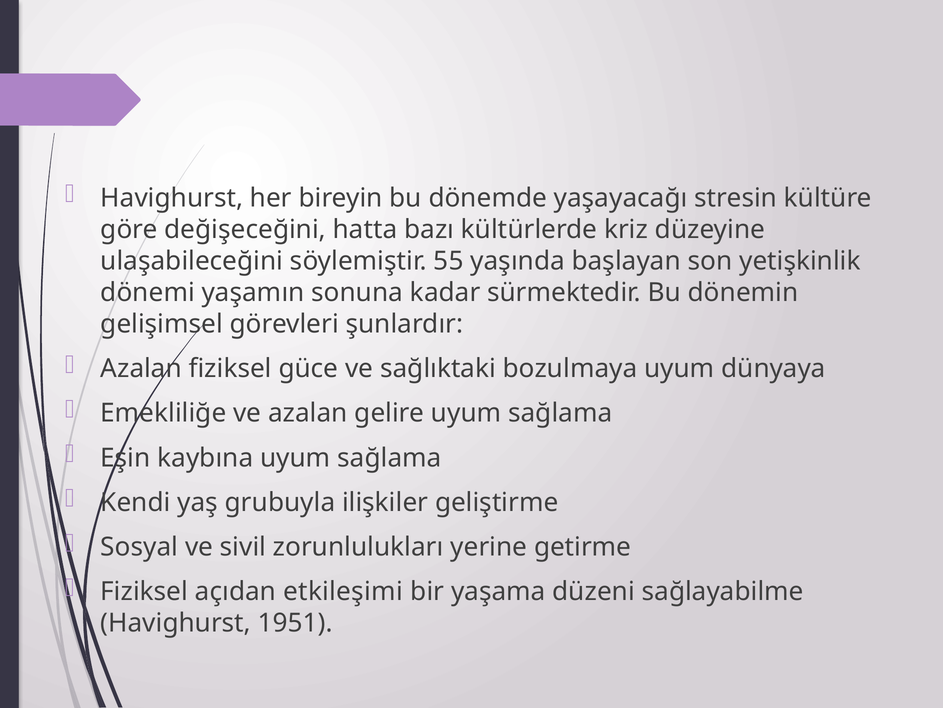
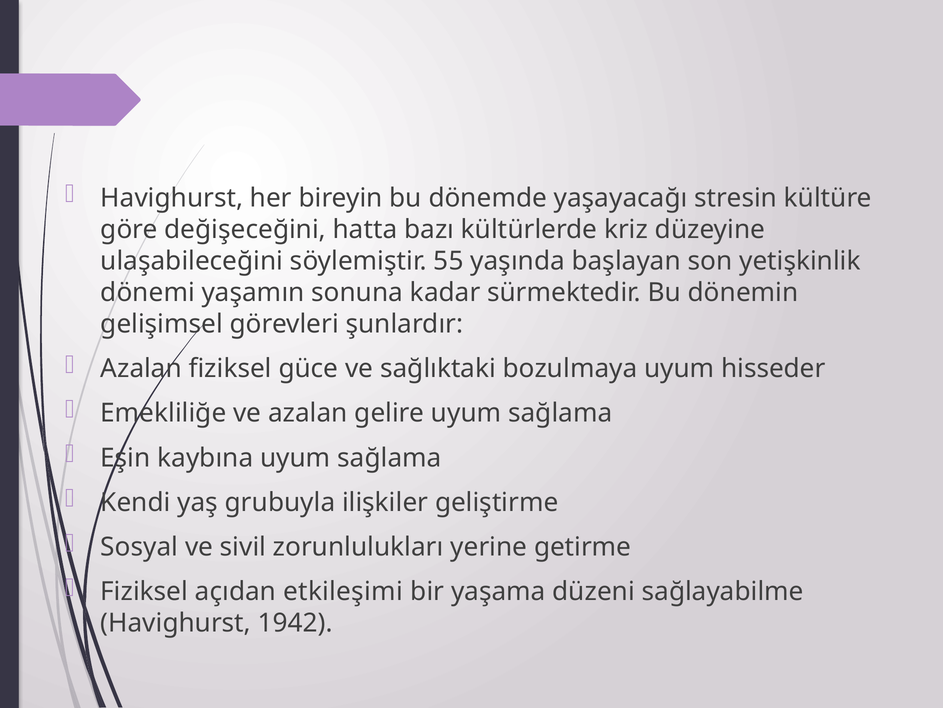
dünyaya: dünyaya -> hisseder
1951: 1951 -> 1942
